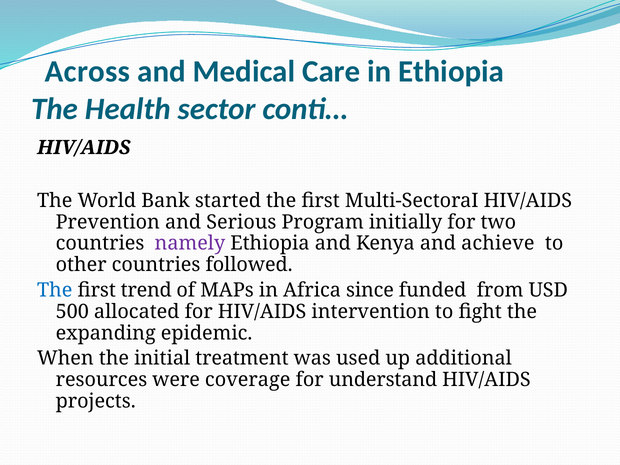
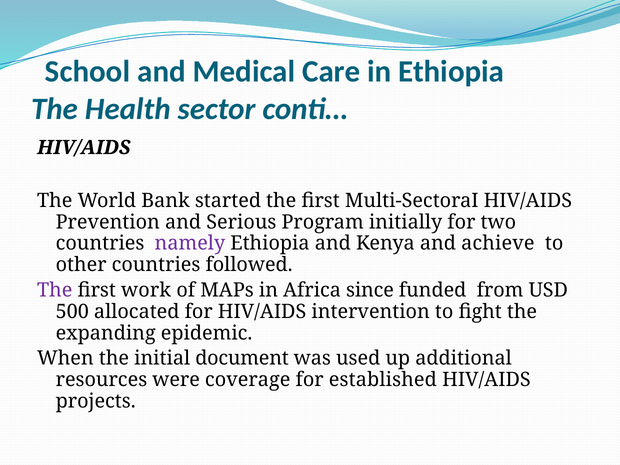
Across: Across -> School
The at (55, 290) colour: blue -> purple
trend: trend -> work
treatment: treatment -> document
understand: understand -> established
